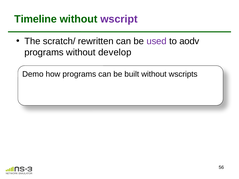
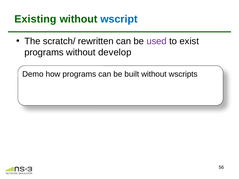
Timeline: Timeline -> Existing
wscript colour: purple -> blue
aodv: aodv -> exist
